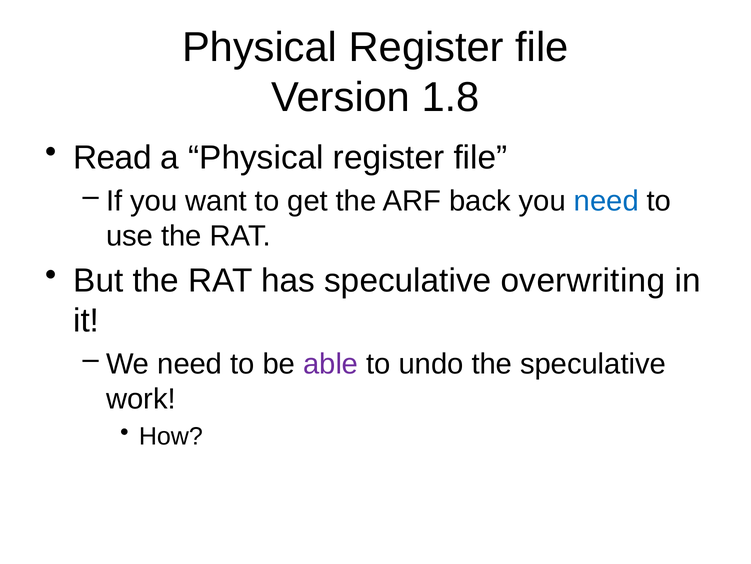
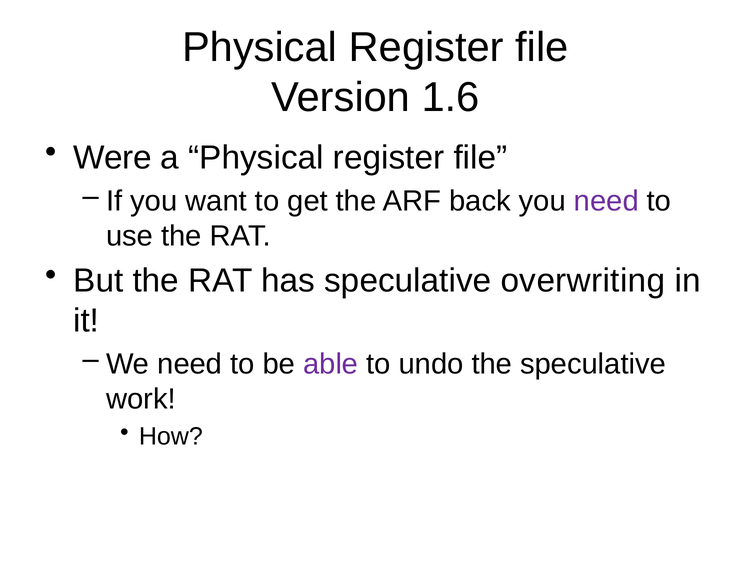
1.8: 1.8 -> 1.6
Read: Read -> Were
need at (606, 201) colour: blue -> purple
